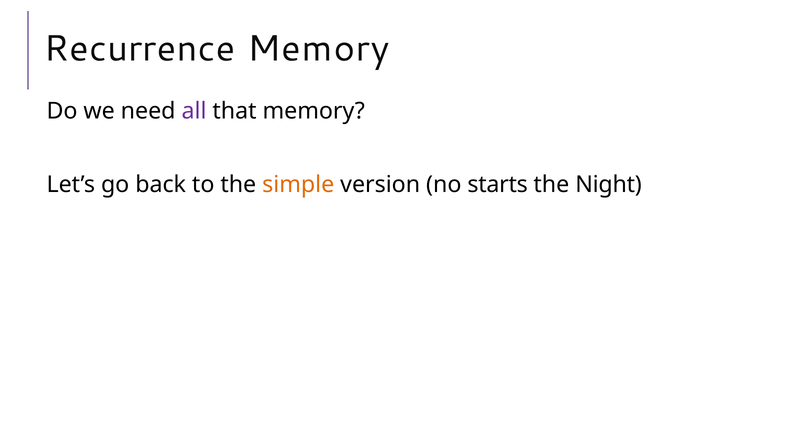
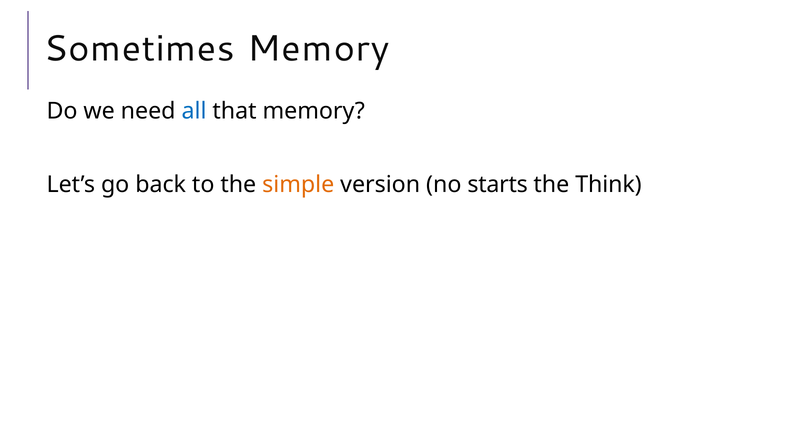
Recurrence: Recurrence -> Sometimes
all colour: purple -> blue
Night: Night -> Think
